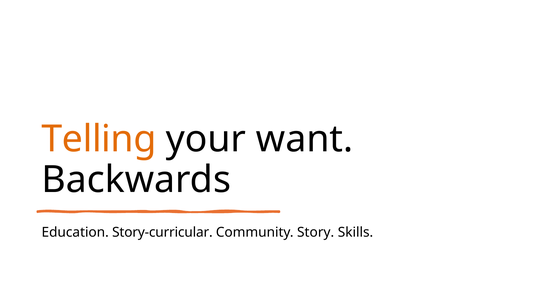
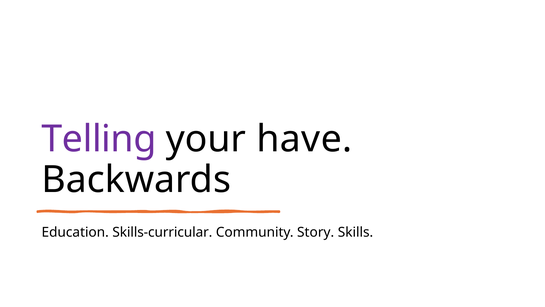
Telling colour: orange -> purple
want: want -> have
Story-curricular: Story-curricular -> Skills-curricular
